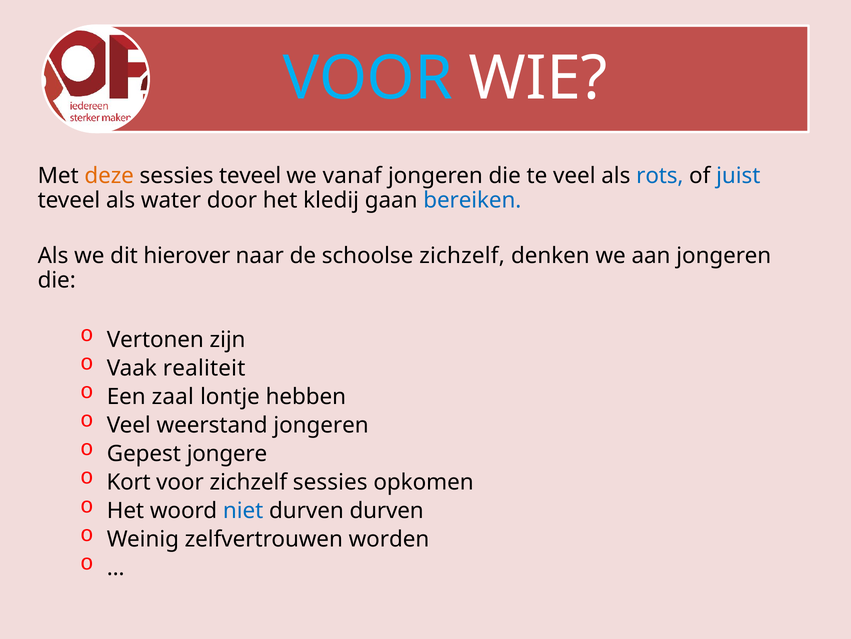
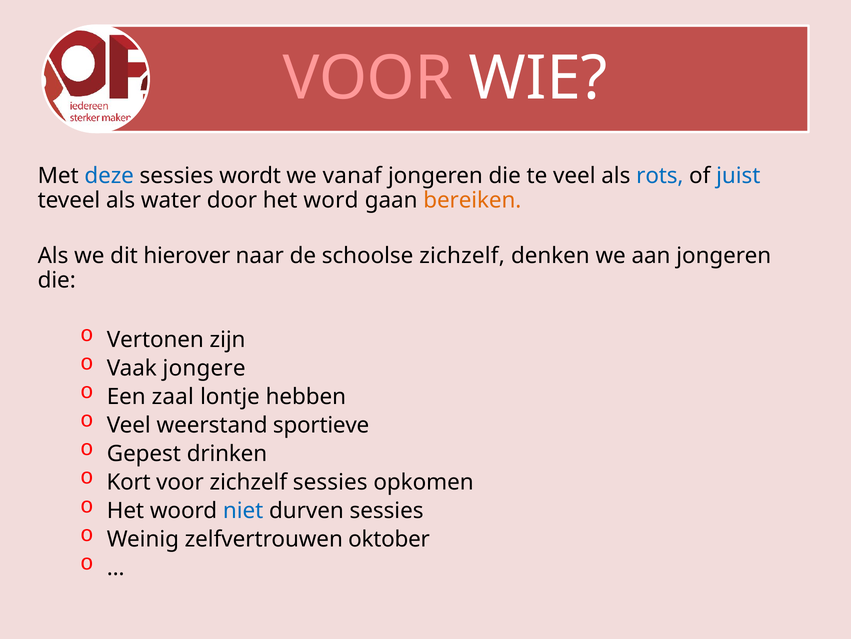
VOOR at (368, 78) colour: light blue -> pink
deze colour: orange -> blue
sessies teveel: teveel -> wordt
kledij: kledij -> word
bereiken colour: blue -> orange
realiteit: realiteit -> jongere
weerstand jongeren: jongeren -> sportieve
jongere: jongere -> drinken
durven durven: durven -> sessies
worden: worden -> oktober
